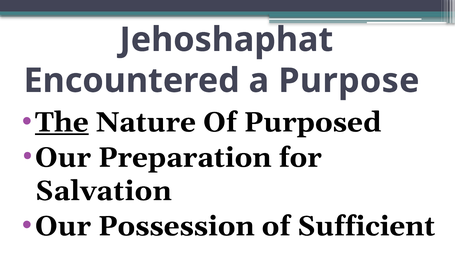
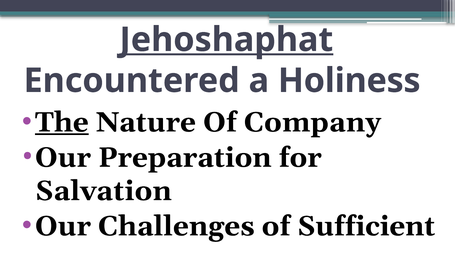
Jehoshaphat underline: none -> present
Purpose: Purpose -> Holiness
Purposed: Purposed -> Company
Possession: Possession -> Challenges
